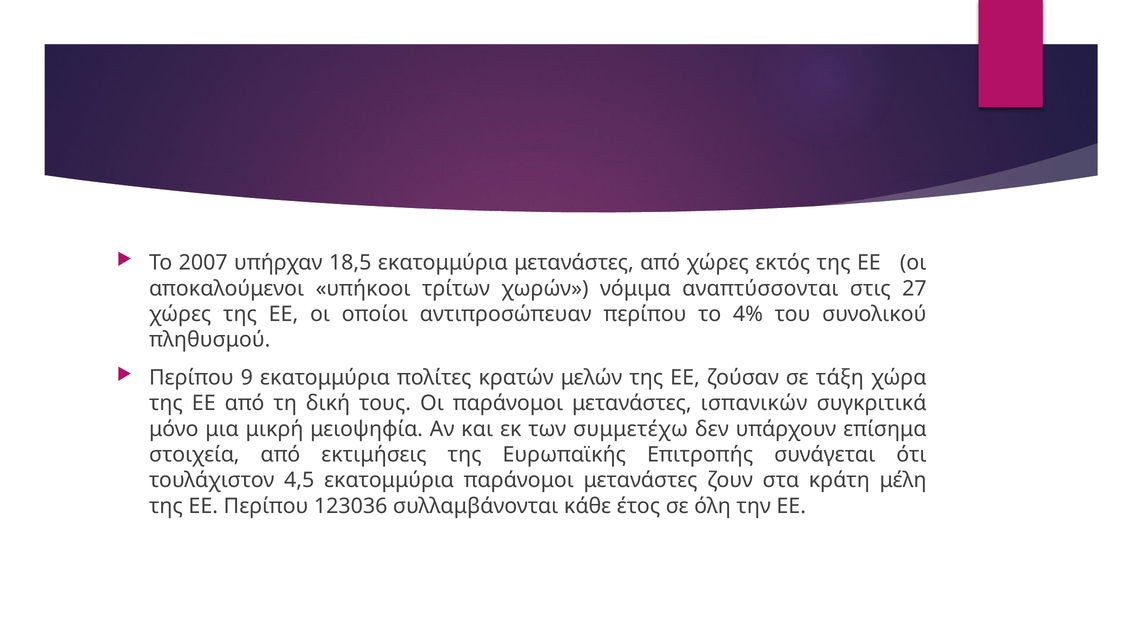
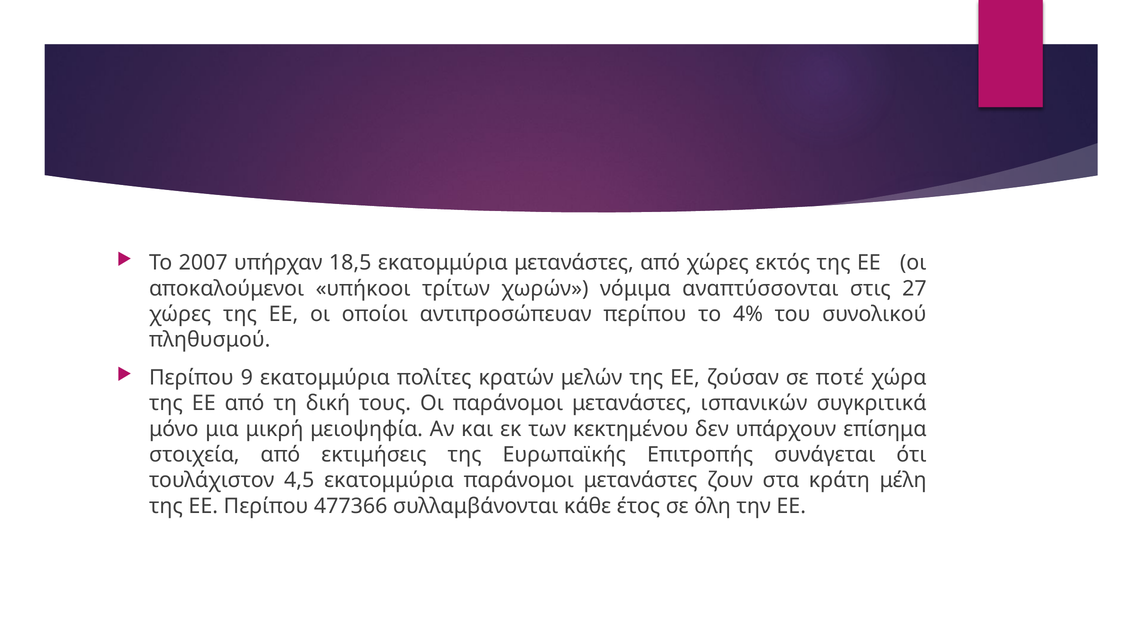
τάξη: τάξη -> ποτέ
συμμετέχω: συμμετέχω -> κεκτημένου
123036: 123036 -> 477366
